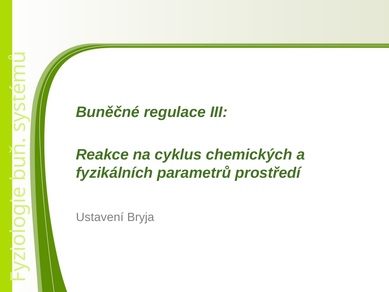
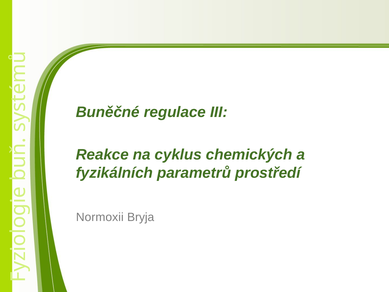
Ustavení: Ustavení -> Normoxii
